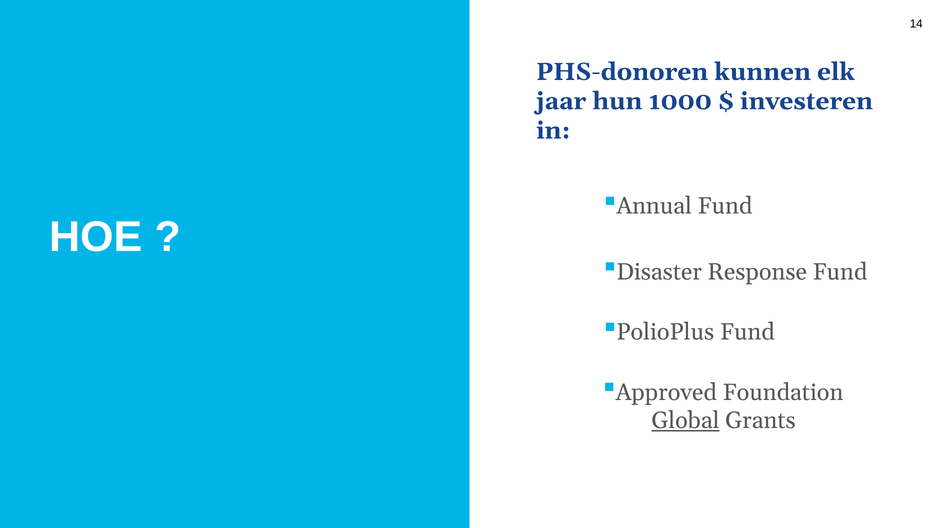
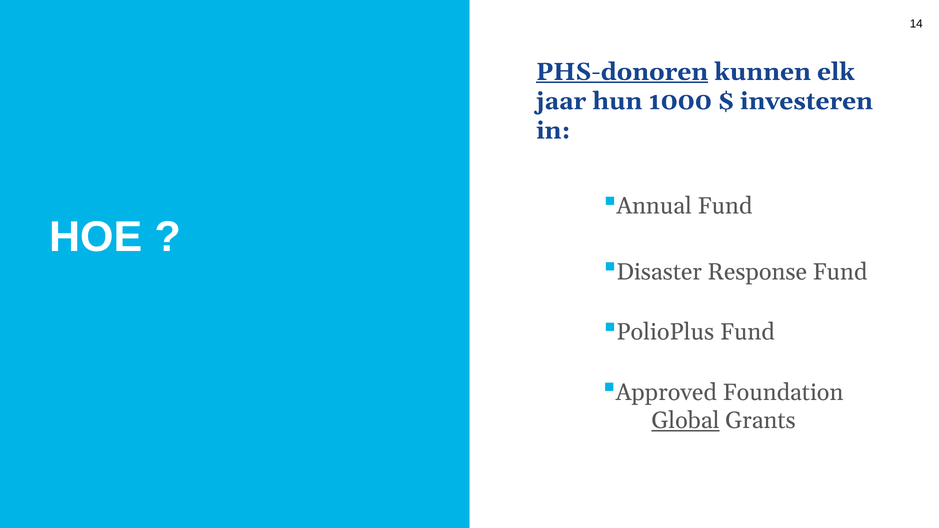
PHS-donoren underline: none -> present
